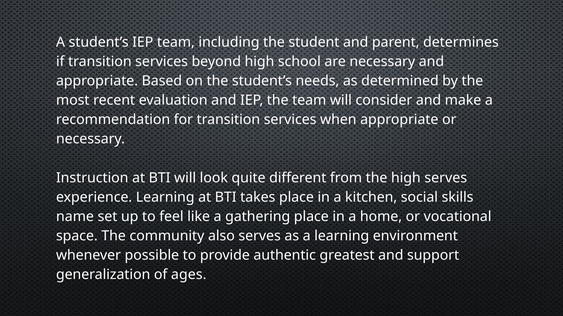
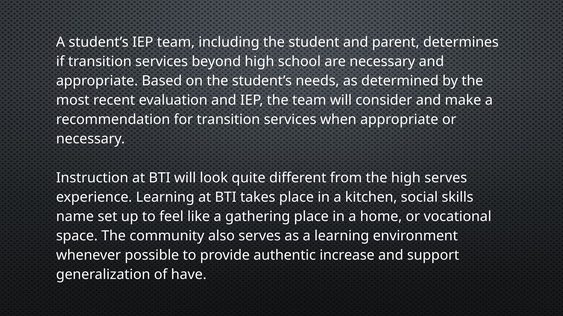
greatest: greatest -> increase
ages: ages -> have
